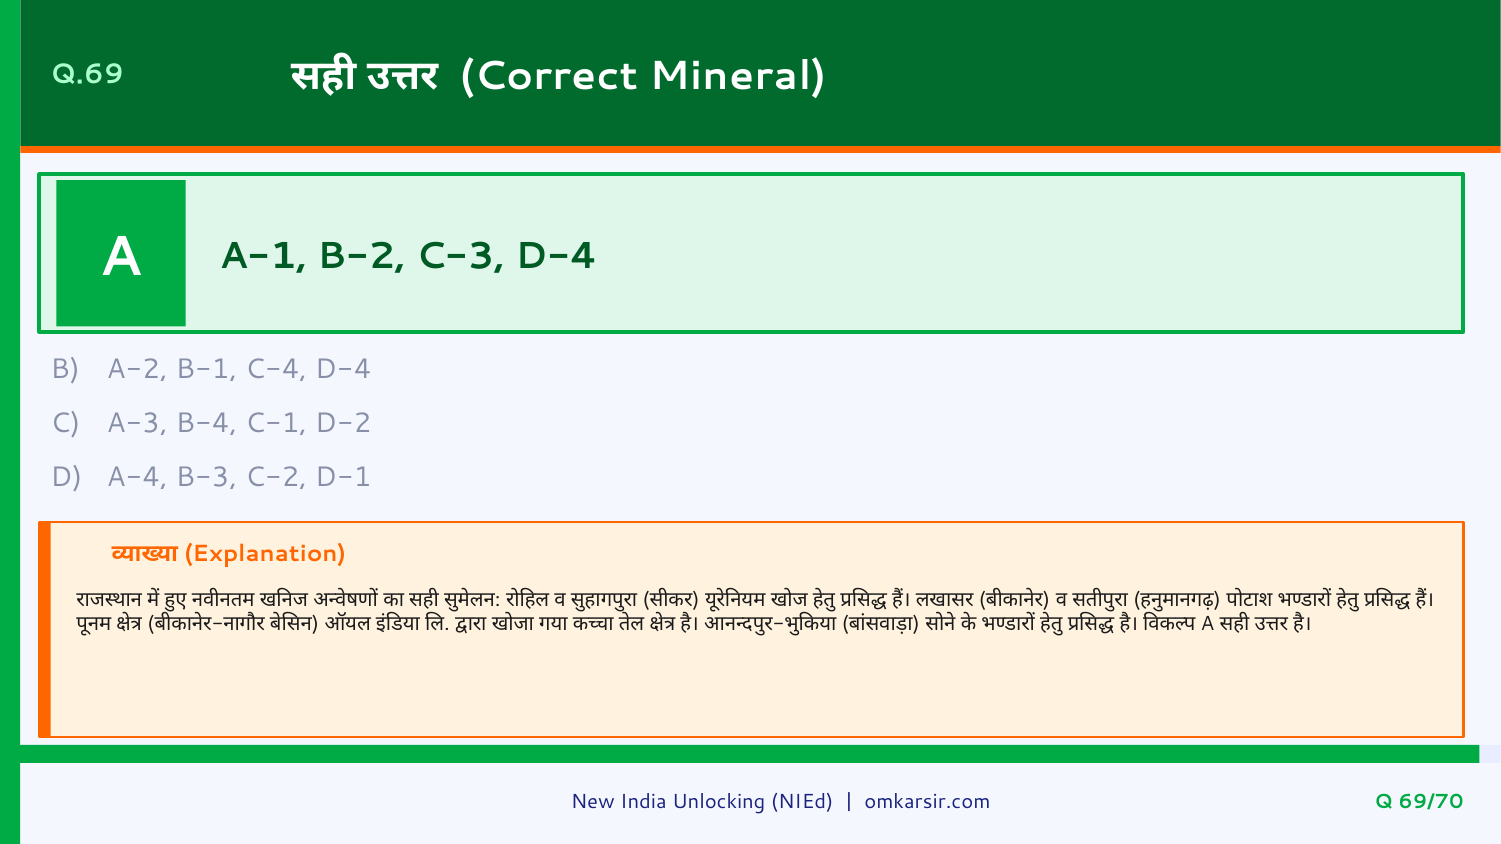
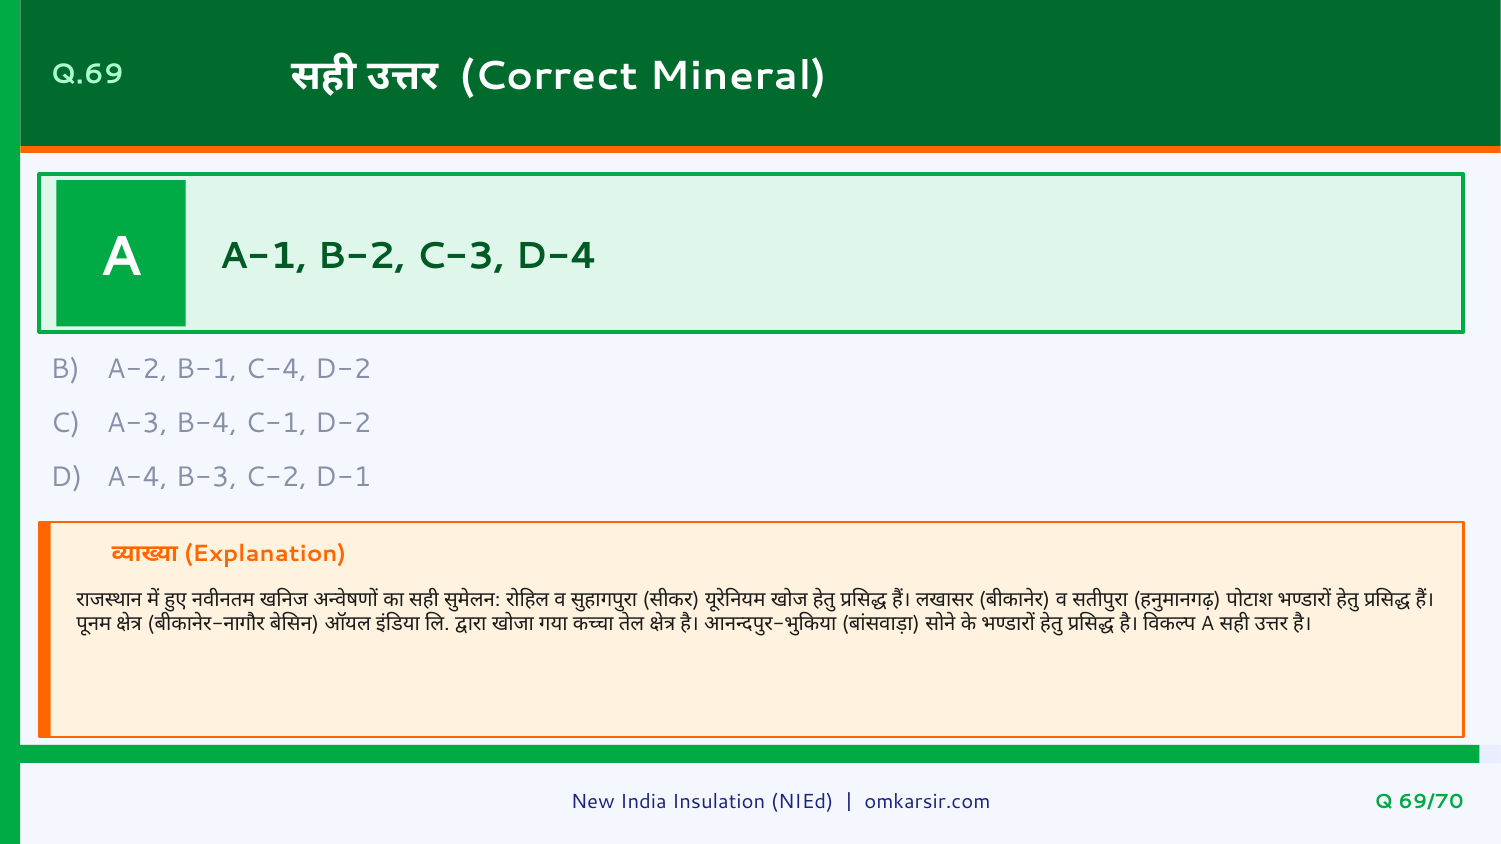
C-4 D-4: D-4 -> D-2
Unlocking: Unlocking -> Insulation
